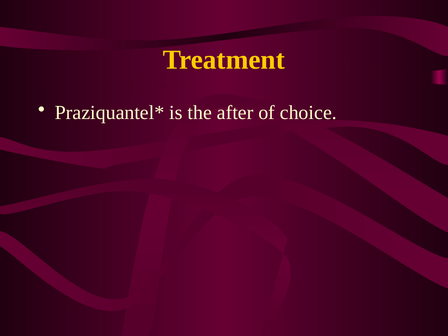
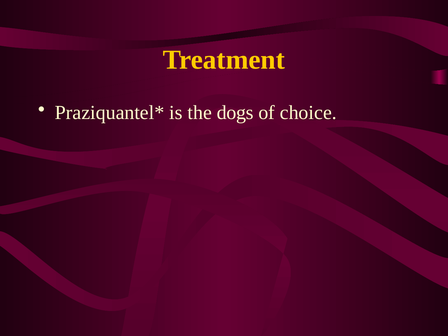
after: after -> dogs
